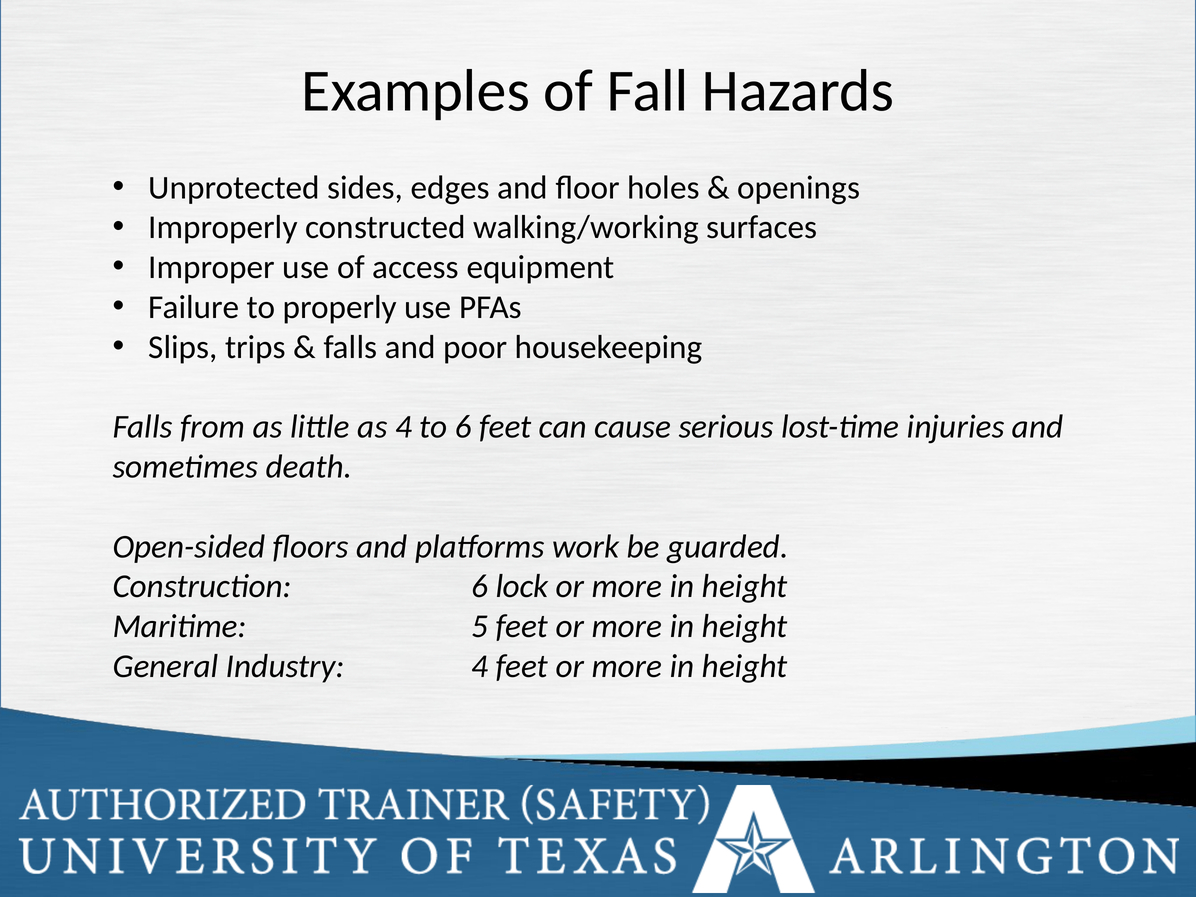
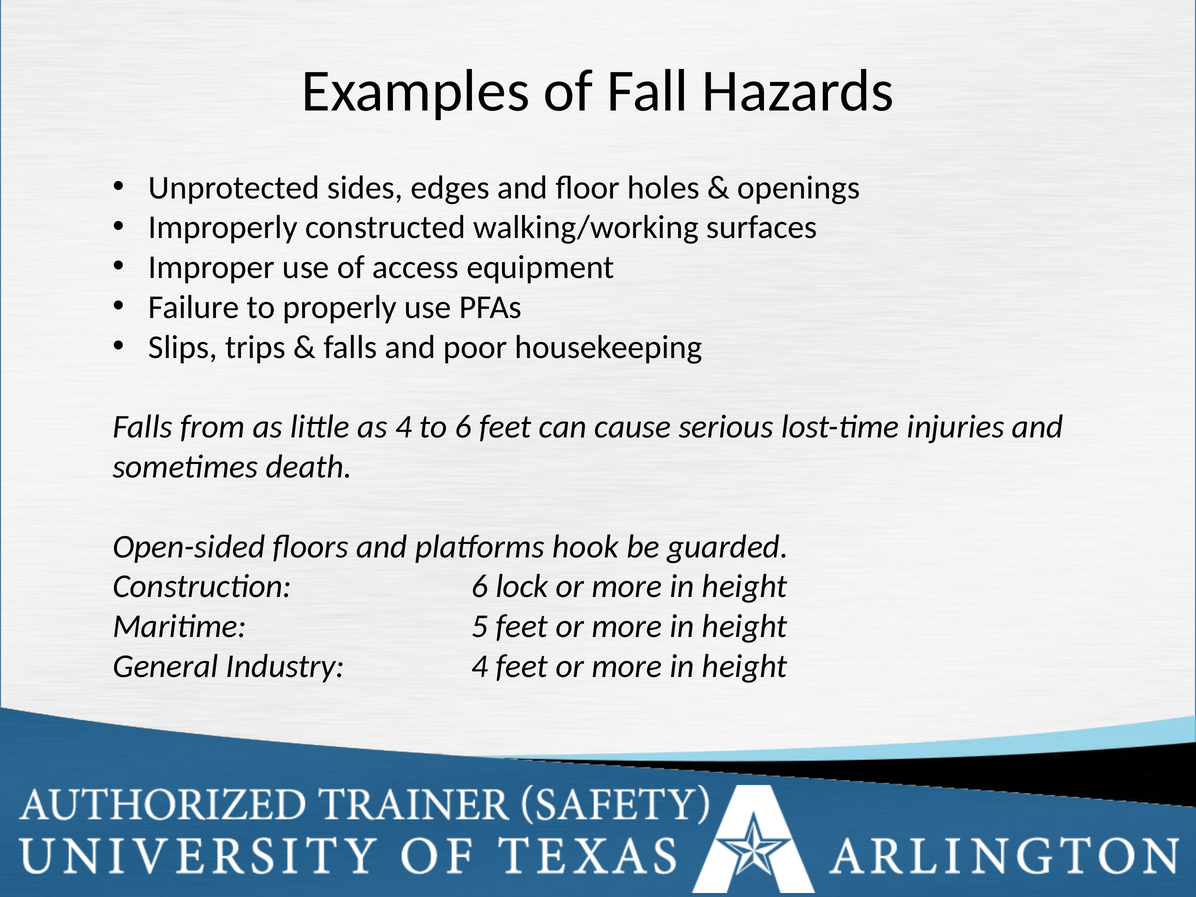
work: work -> hook
